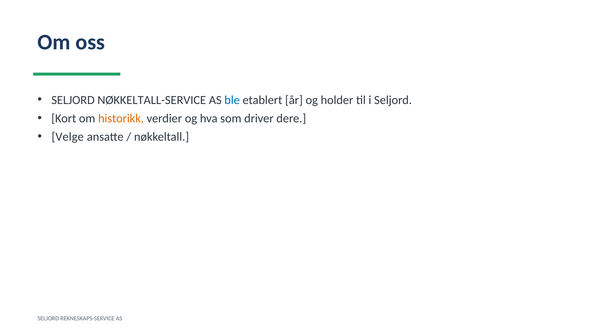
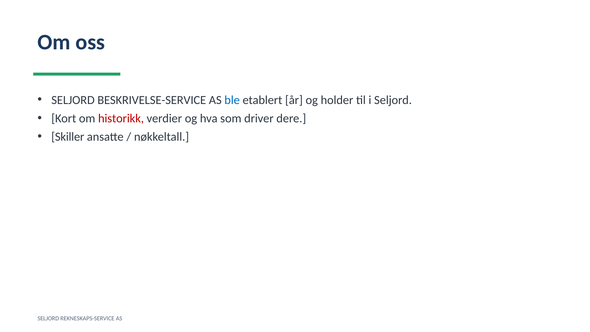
NØKKELTALL-SERVICE: NØKKELTALL-SERVICE -> BESKRIVELSE-SERVICE
historikk colour: orange -> red
Velge: Velge -> Skiller
